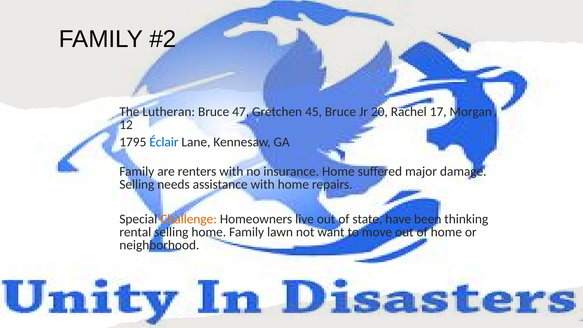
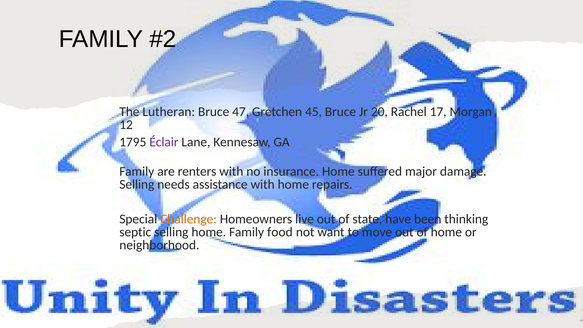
Éclair colour: blue -> purple
rental: rental -> septic
lawn: lawn -> food
